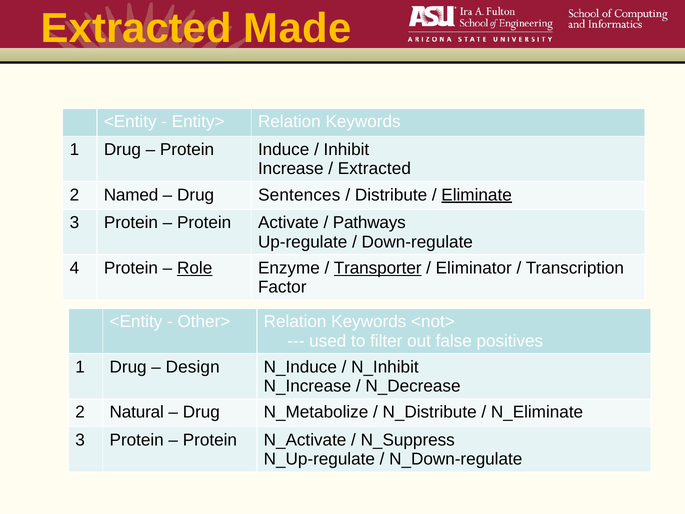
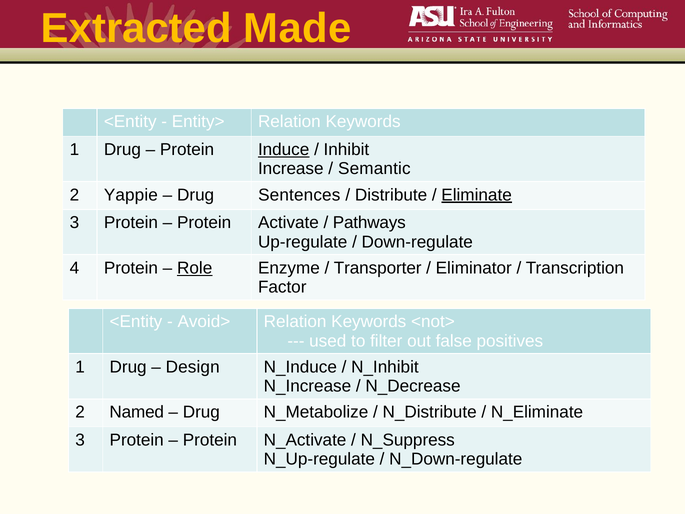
Induce underline: none -> present
Extracted at (374, 169): Extracted -> Semantic
Named: Named -> Yappie
Transporter underline: present -> none
Other>: Other> -> Avoid>
Natural: Natural -> Named
